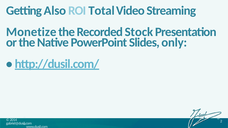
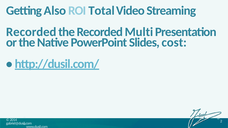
Monetize at (31, 32): Monetize -> Recorded
Stock: Stock -> Multi
only: only -> cost
